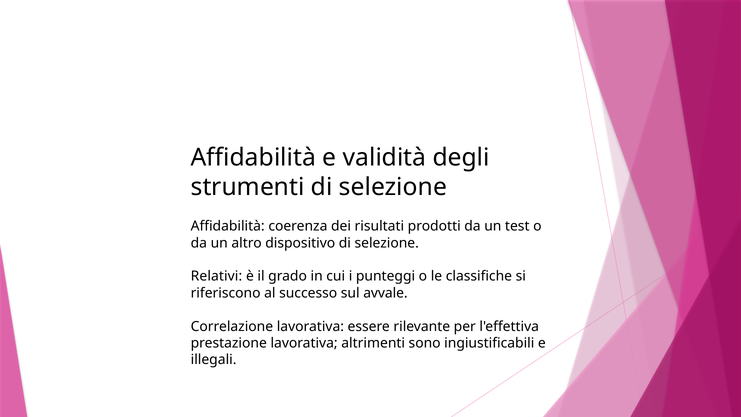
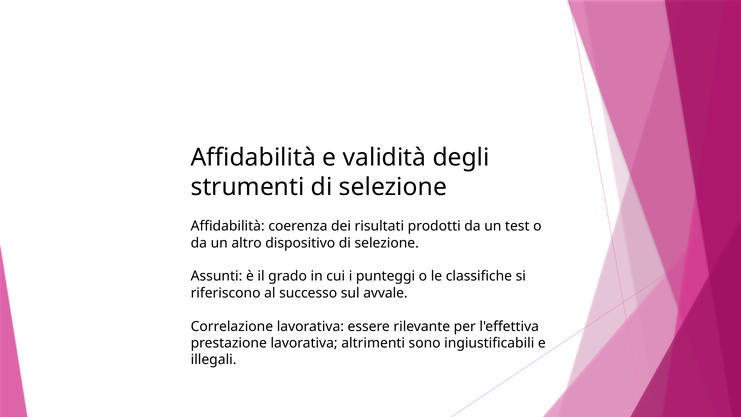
Relativi: Relativi -> Assunti
